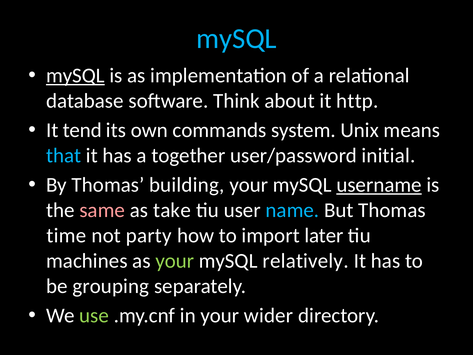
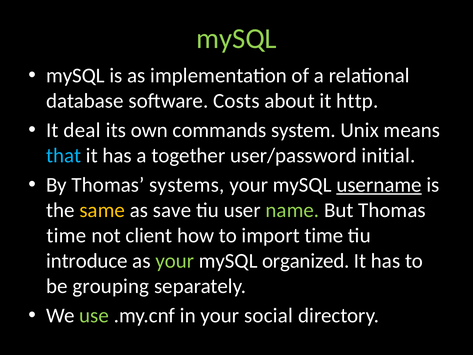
mySQL at (237, 39) colour: light blue -> light green
mySQL at (75, 76) underline: present -> none
Think: Think -> Costs
tend: tend -> deal
building: building -> systems
same colour: pink -> yellow
take: take -> save
name colour: light blue -> light green
party: party -> client
import later: later -> time
machines: machines -> introduce
relatively: relatively -> organized
wider: wider -> social
